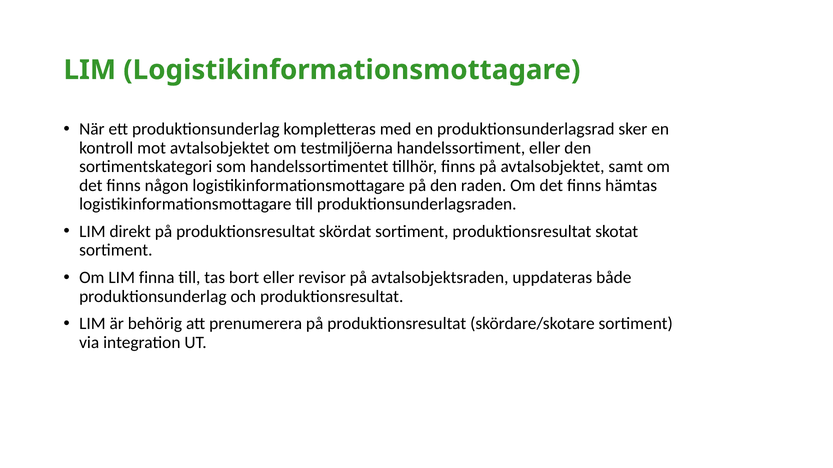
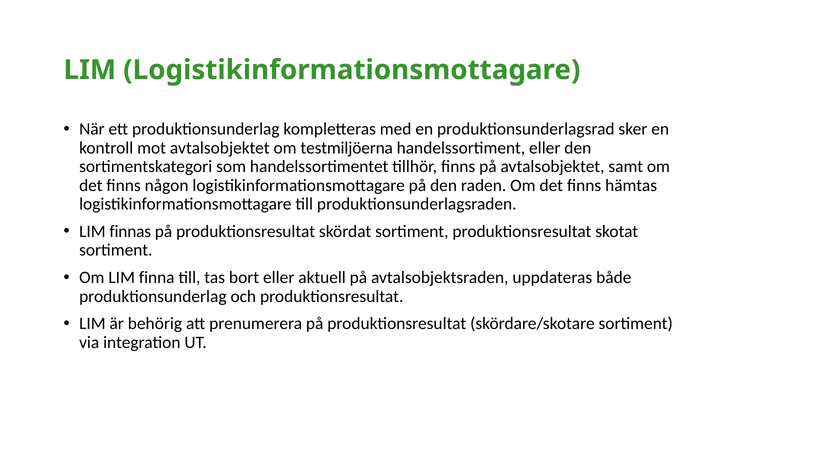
direkt: direkt -> finnas
revisor: revisor -> aktuell
